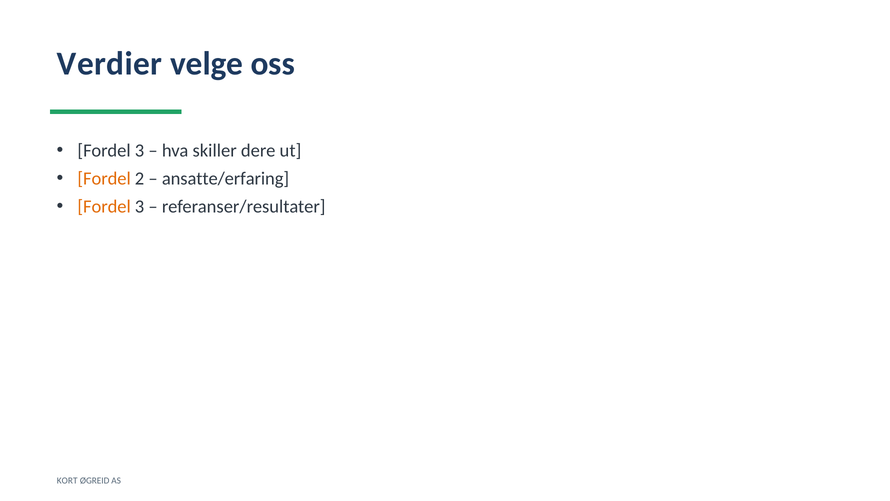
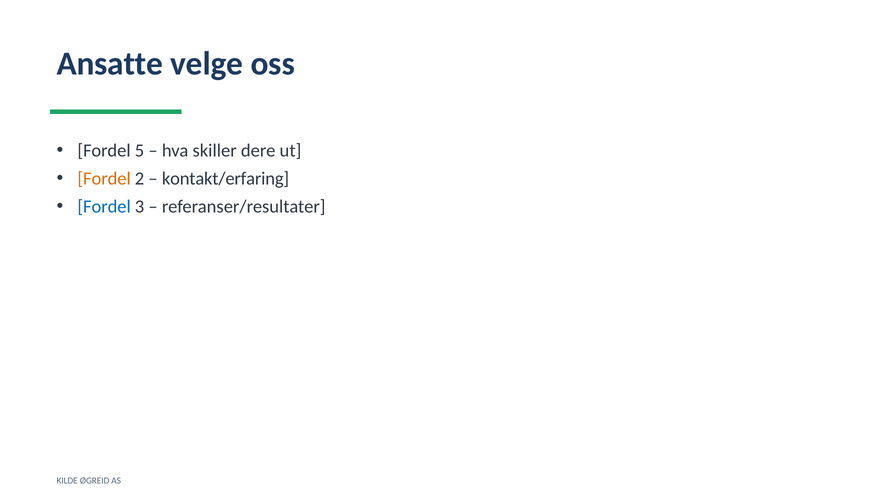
Verdier: Verdier -> Ansatte
3 at (140, 151): 3 -> 5
ansatte/erfaring: ansatte/erfaring -> kontakt/erfaring
Fordel at (104, 206) colour: orange -> blue
KORT: KORT -> KILDE
